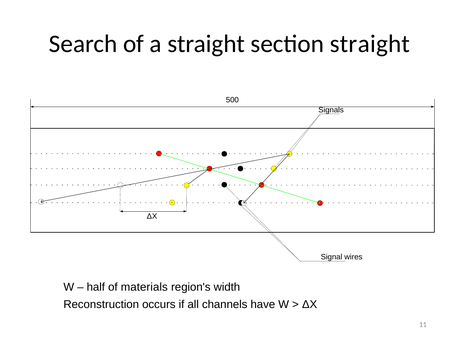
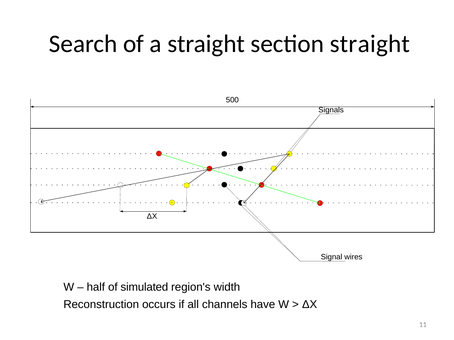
materials: materials -> simulated
